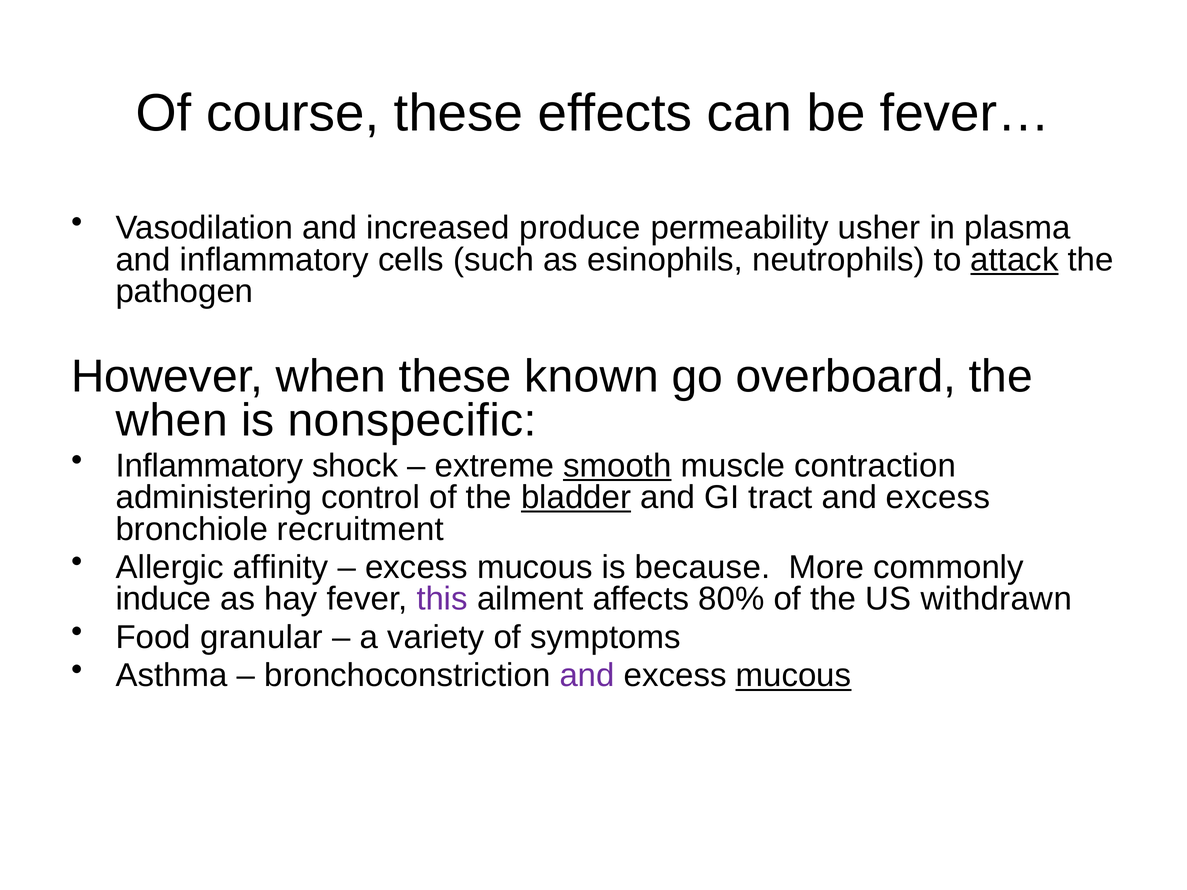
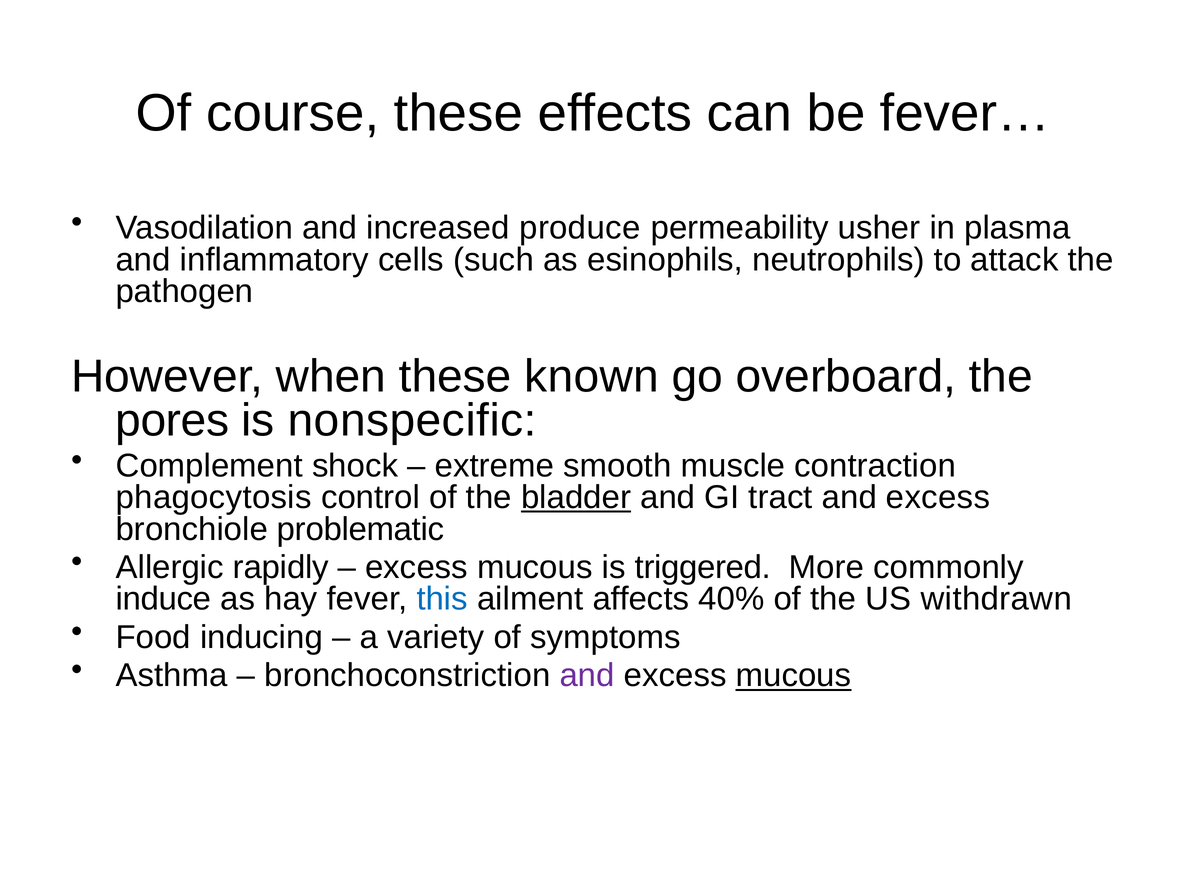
attack underline: present -> none
when at (172, 421): when -> pores
Inflammatory at (209, 466): Inflammatory -> Complement
smooth underline: present -> none
administering: administering -> phagocytosis
recruitment: recruitment -> problematic
affinity: affinity -> rapidly
because: because -> triggered
this colour: purple -> blue
80%: 80% -> 40%
granular: granular -> inducing
